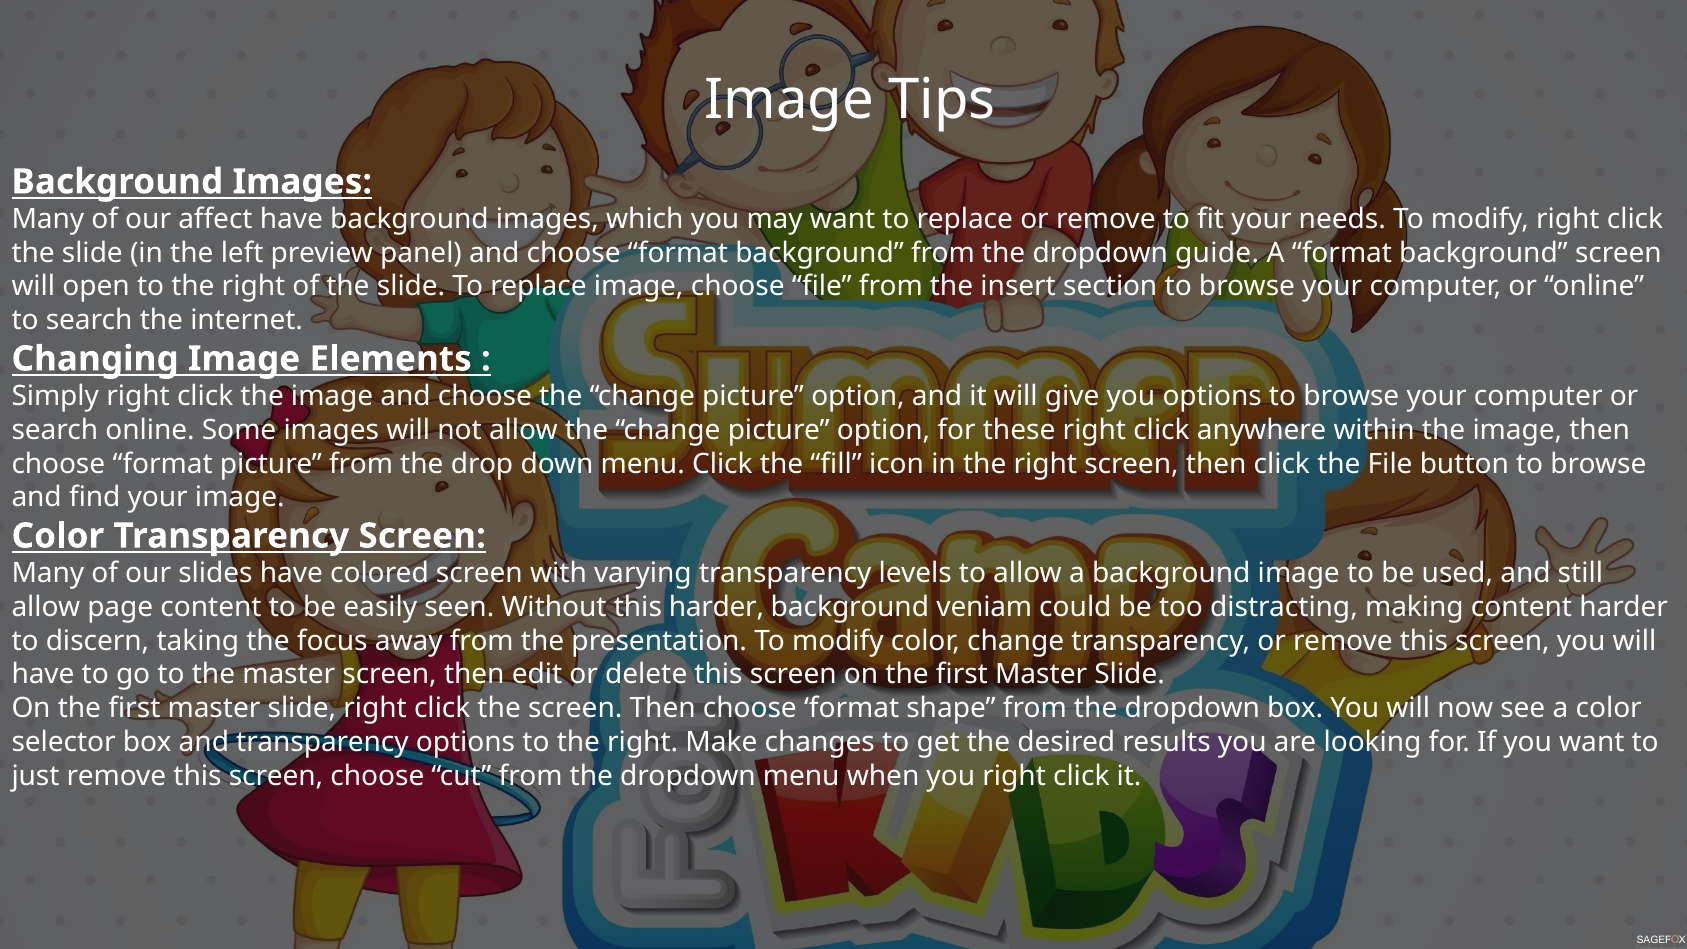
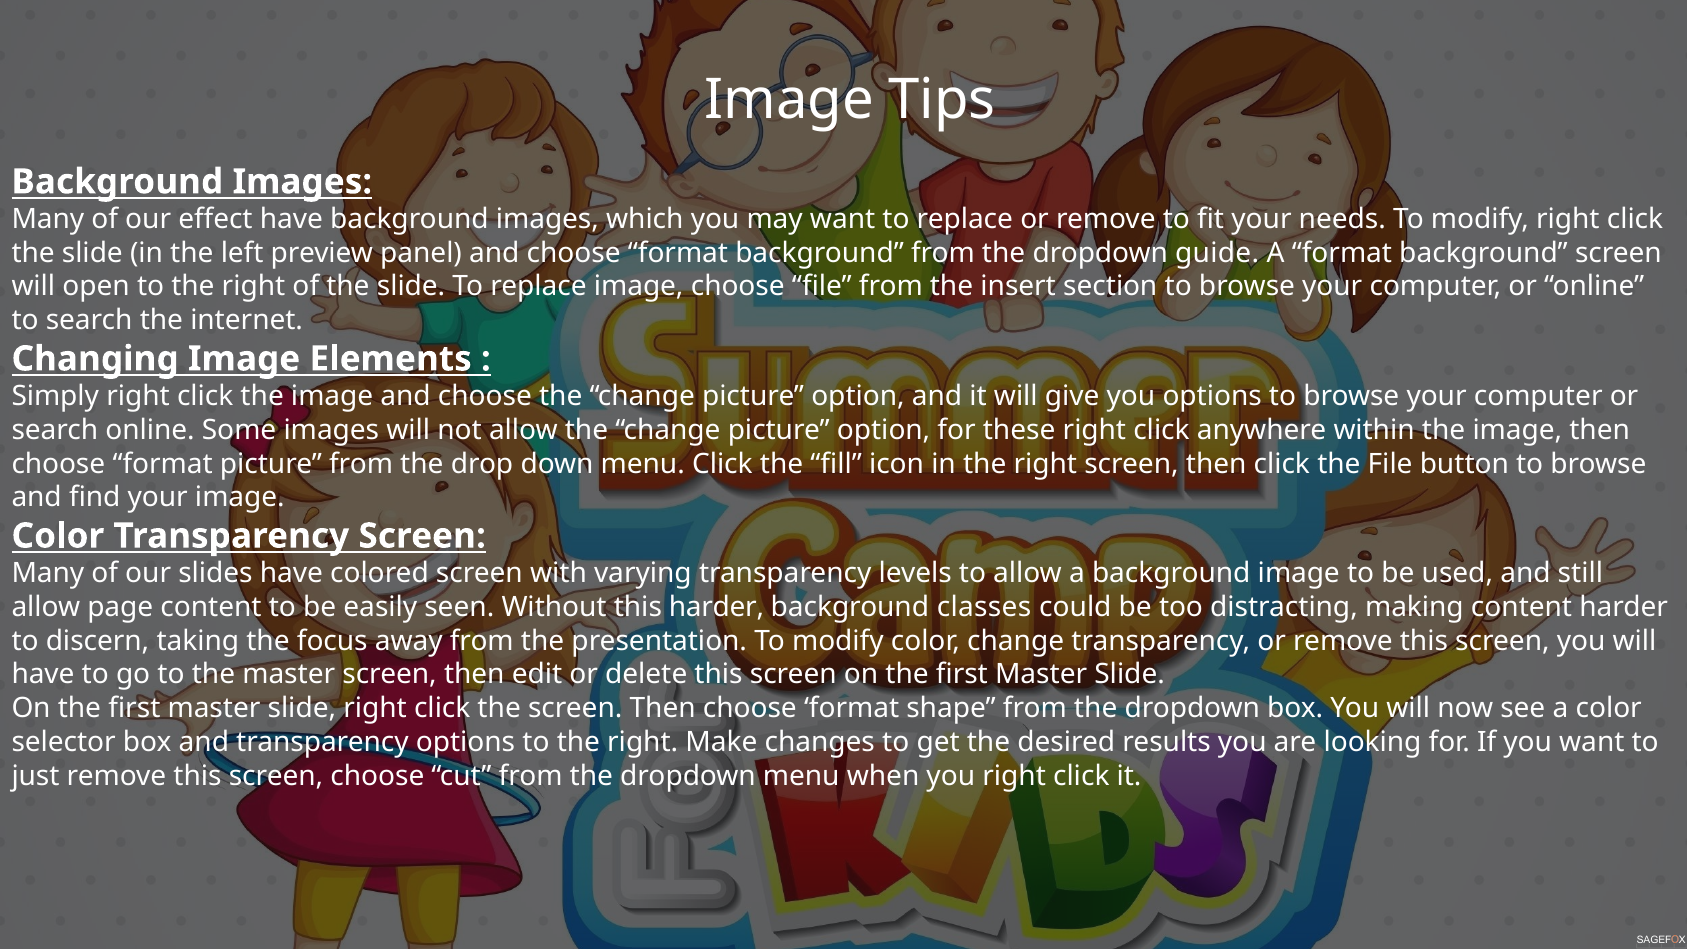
affect: affect -> effect
veniam: veniam -> classes
